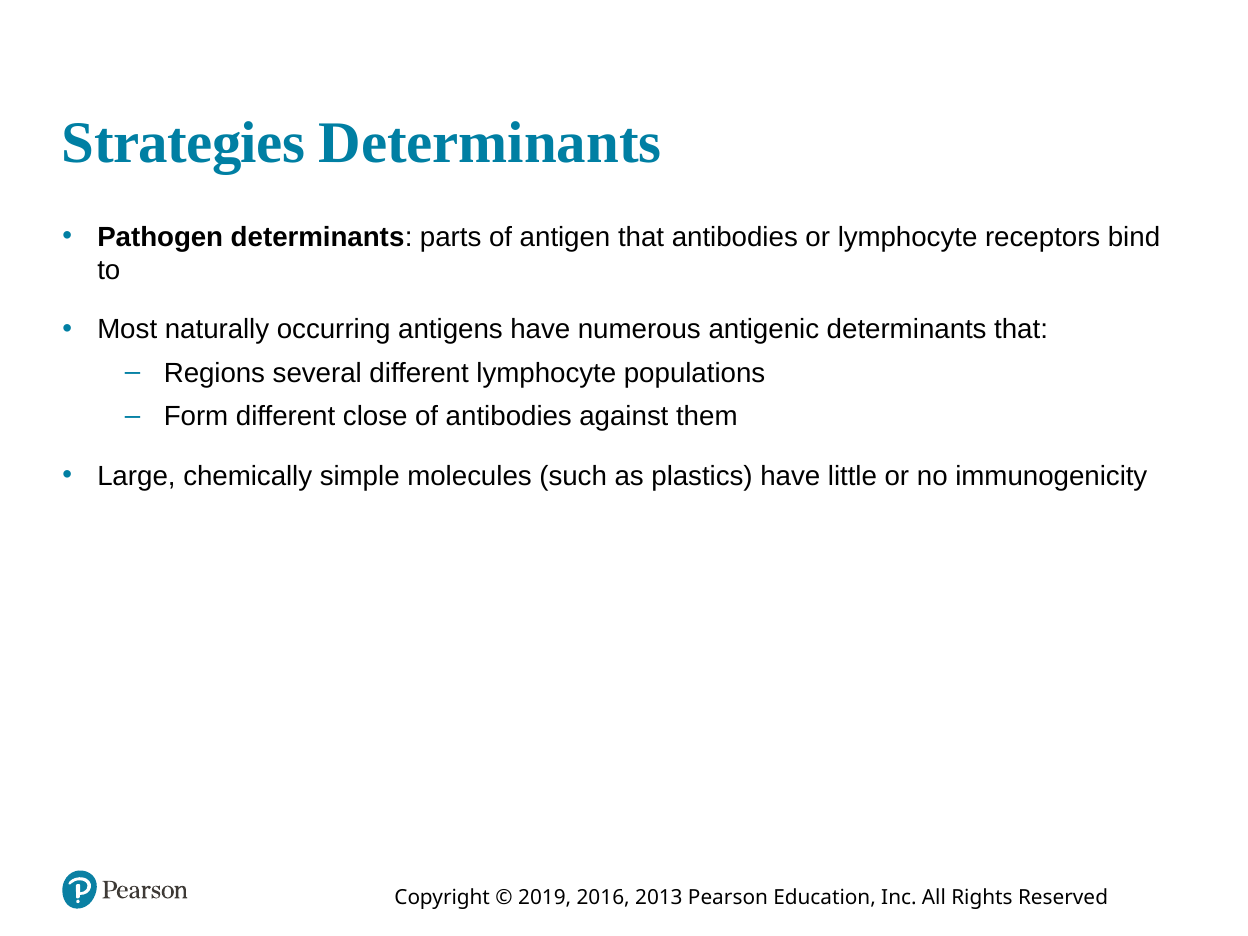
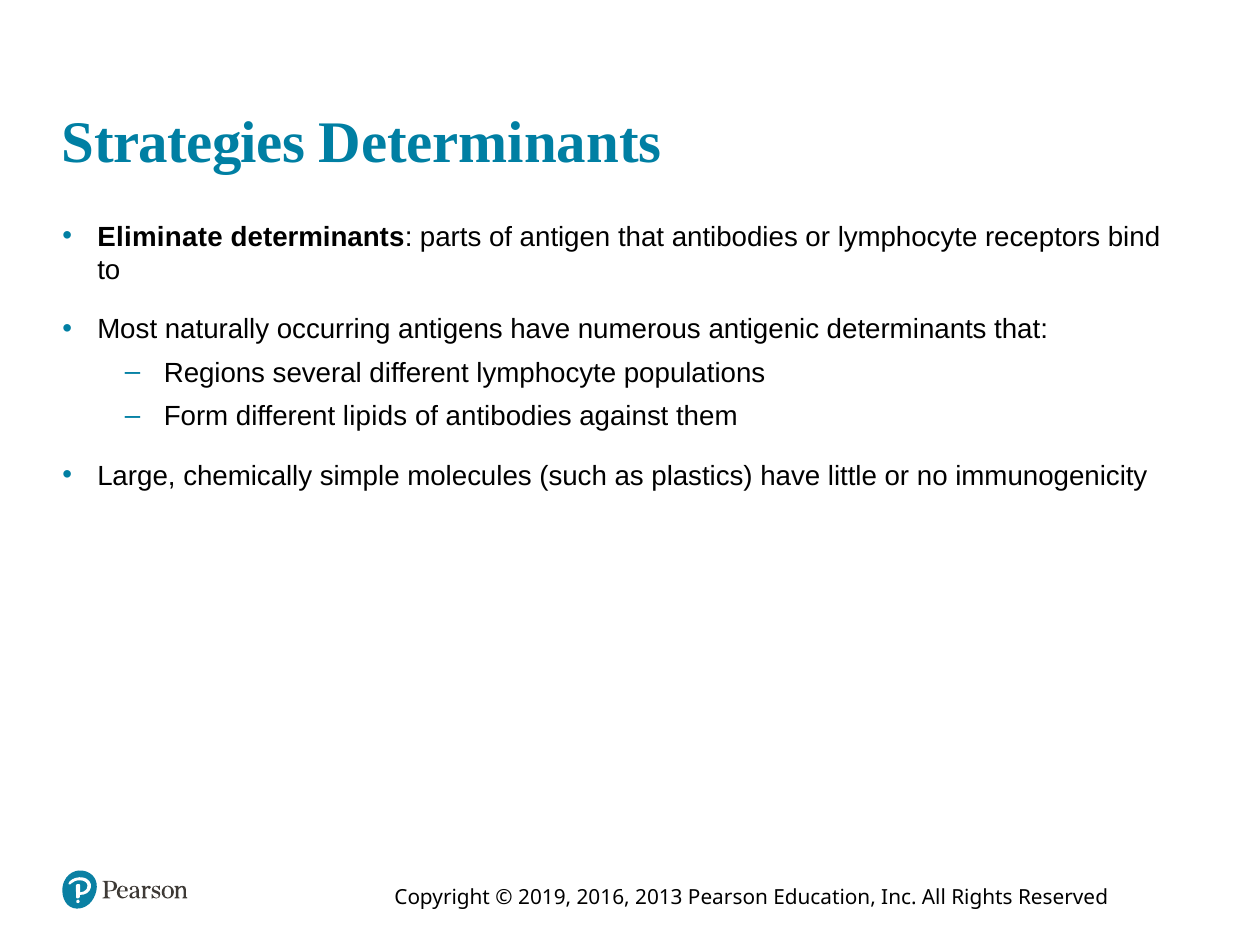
Pathogen: Pathogen -> Eliminate
close: close -> lipids
